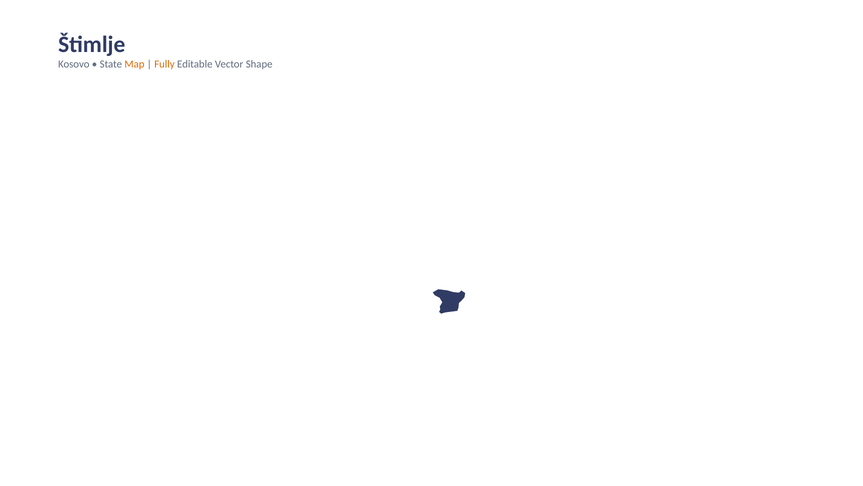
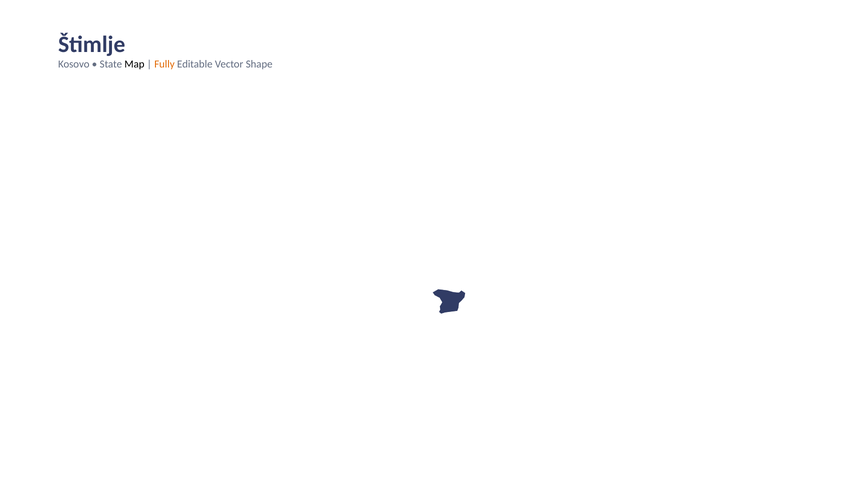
Map colour: orange -> black
